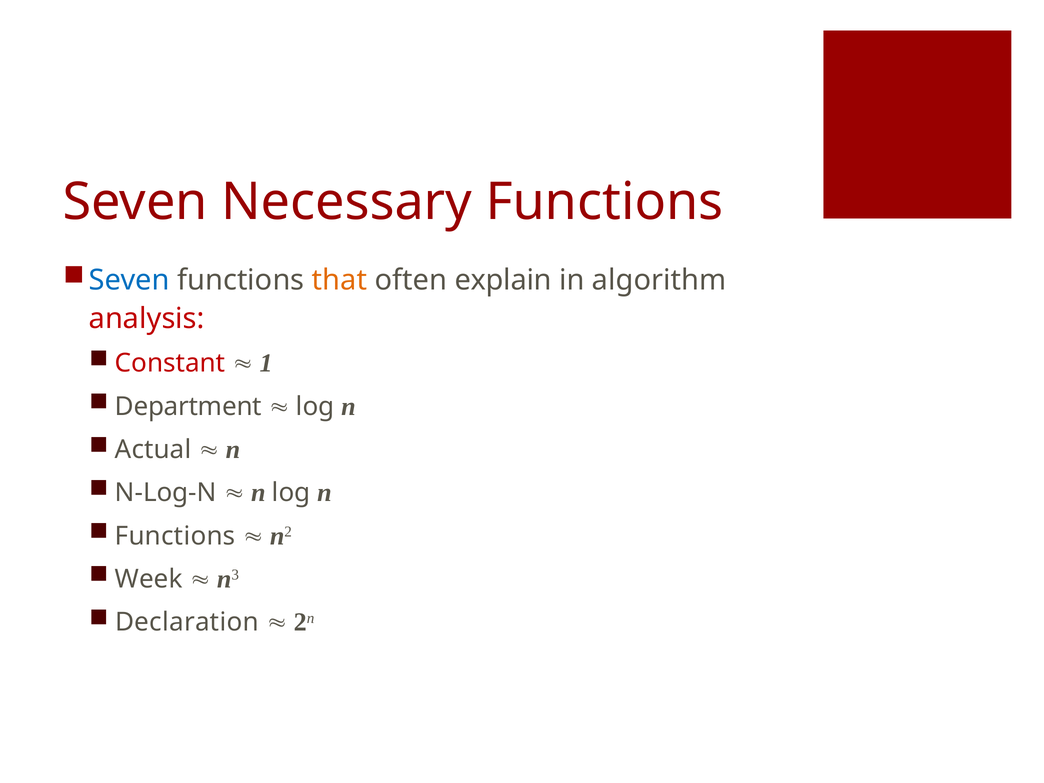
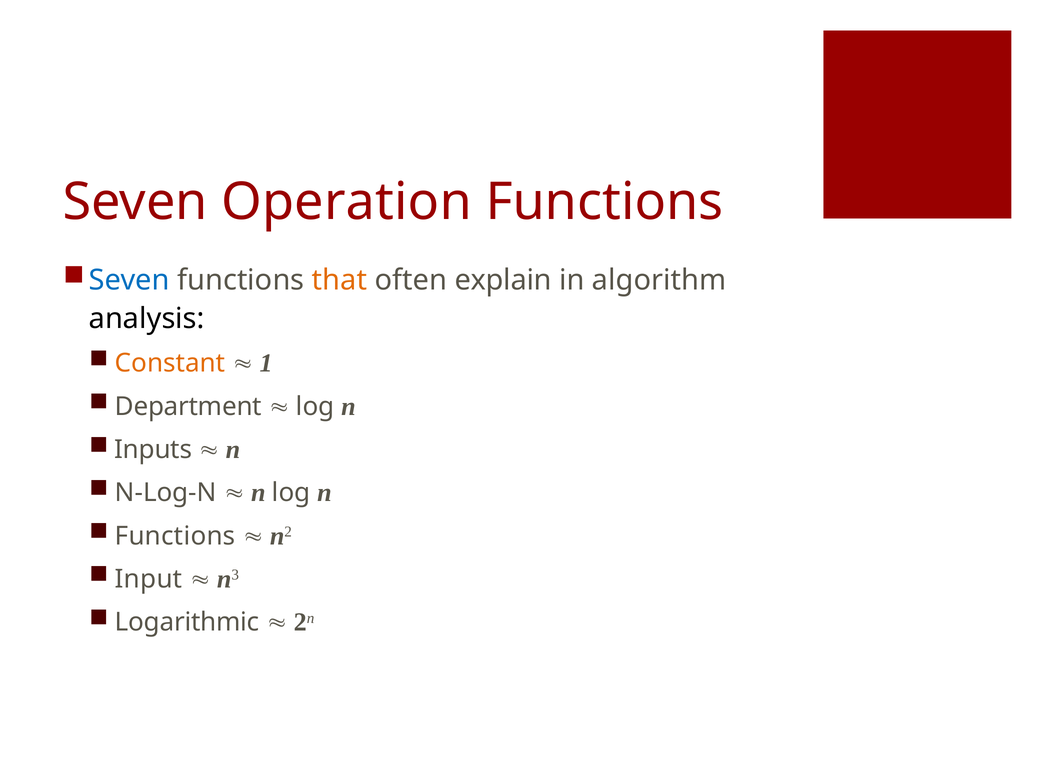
Necessary: Necessary -> Operation
analysis colour: red -> black
Constant colour: red -> orange
Actual: Actual -> Inputs
Week: Week -> Input
Declaration: Declaration -> Logarithmic
